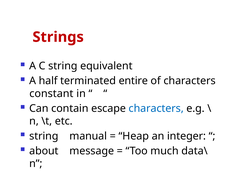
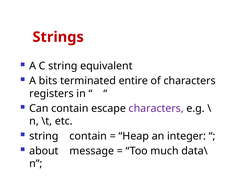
half: half -> bits
constant: constant -> registers
characters at (156, 109) colour: blue -> purple
string manual: manual -> contain
